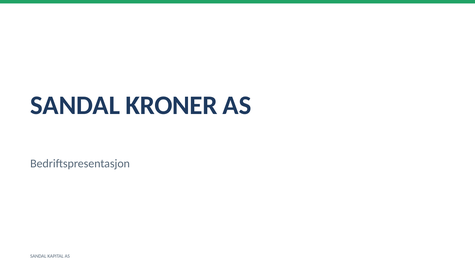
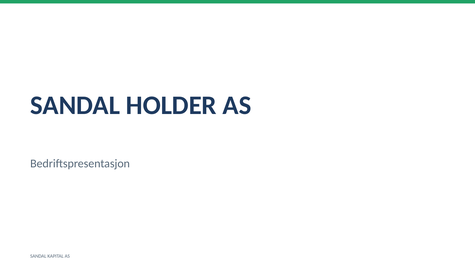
KRONER: KRONER -> HOLDER
